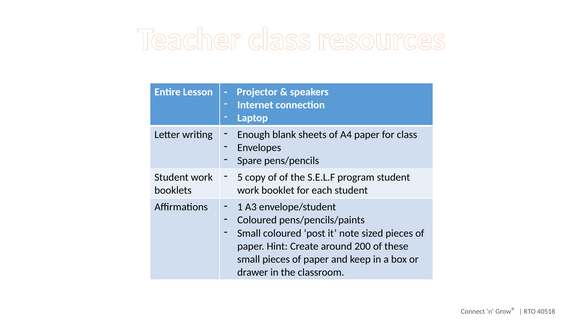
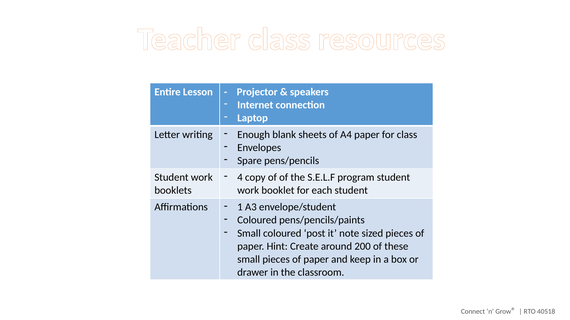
5: 5 -> 4
